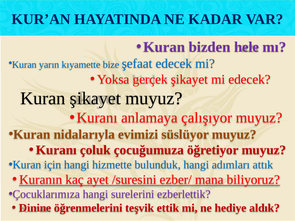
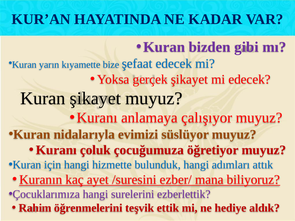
hele: hele -> gibi
Dinine: Dinine -> Rahim
